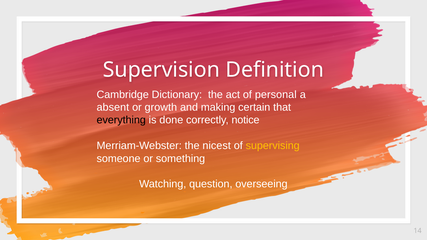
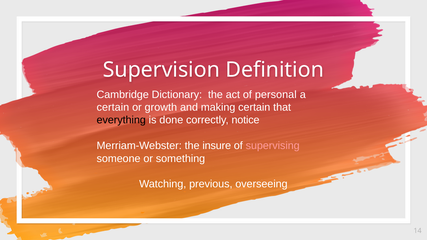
absent at (113, 107): absent -> certain
nicest: nicest -> insure
supervising colour: yellow -> pink
question: question -> previous
